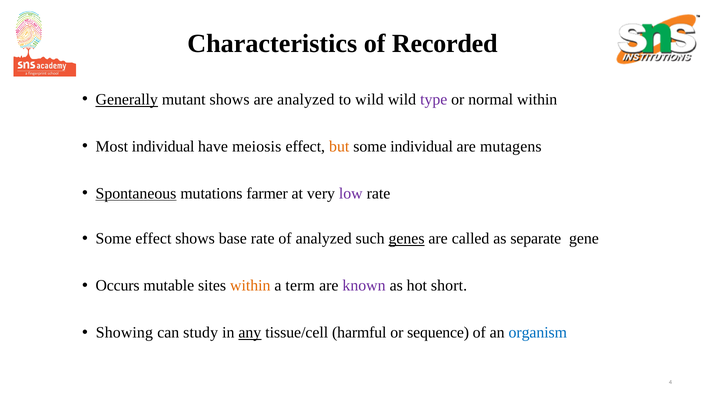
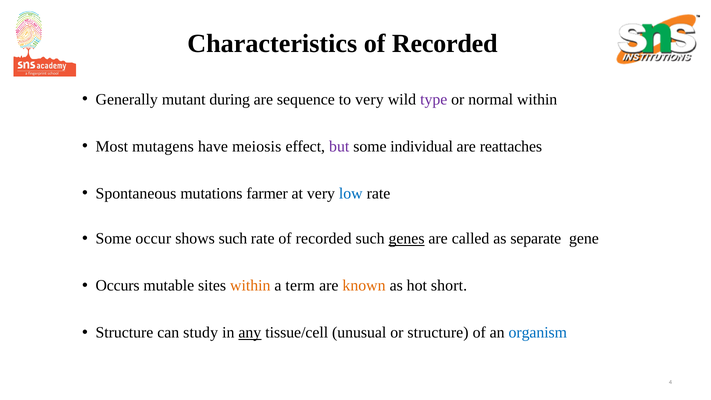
Generally underline: present -> none
mutant shows: shows -> during
are analyzed: analyzed -> sequence
to wild: wild -> very
Most individual: individual -> mutagens
but colour: orange -> purple
mutagens: mutagens -> reattaches
Spontaneous underline: present -> none
low colour: purple -> blue
Some effect: effect -> occur
shows base: base -> such
rate of analyzed: analyzed -> recorded
known colour: purple -> orange
Showing at (124, 333): Showing -> Structure
harmful: harmful -> unusual
or sequence: sequence -> structure
